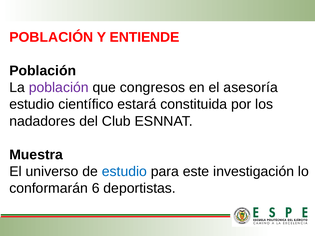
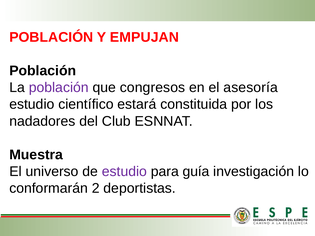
ENTIENDE: ENTIENDE -> EMPUJAN
estudio at (124, 172) colour: blue -> purple
este: este -> guía
6: 6 -> 2
